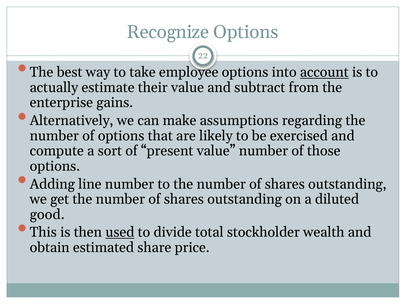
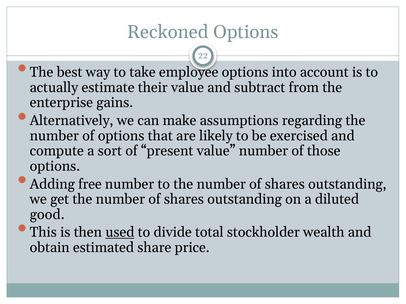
Recognize: Recognize -> Reckoned
account underline: present -> none
line: line -> free
